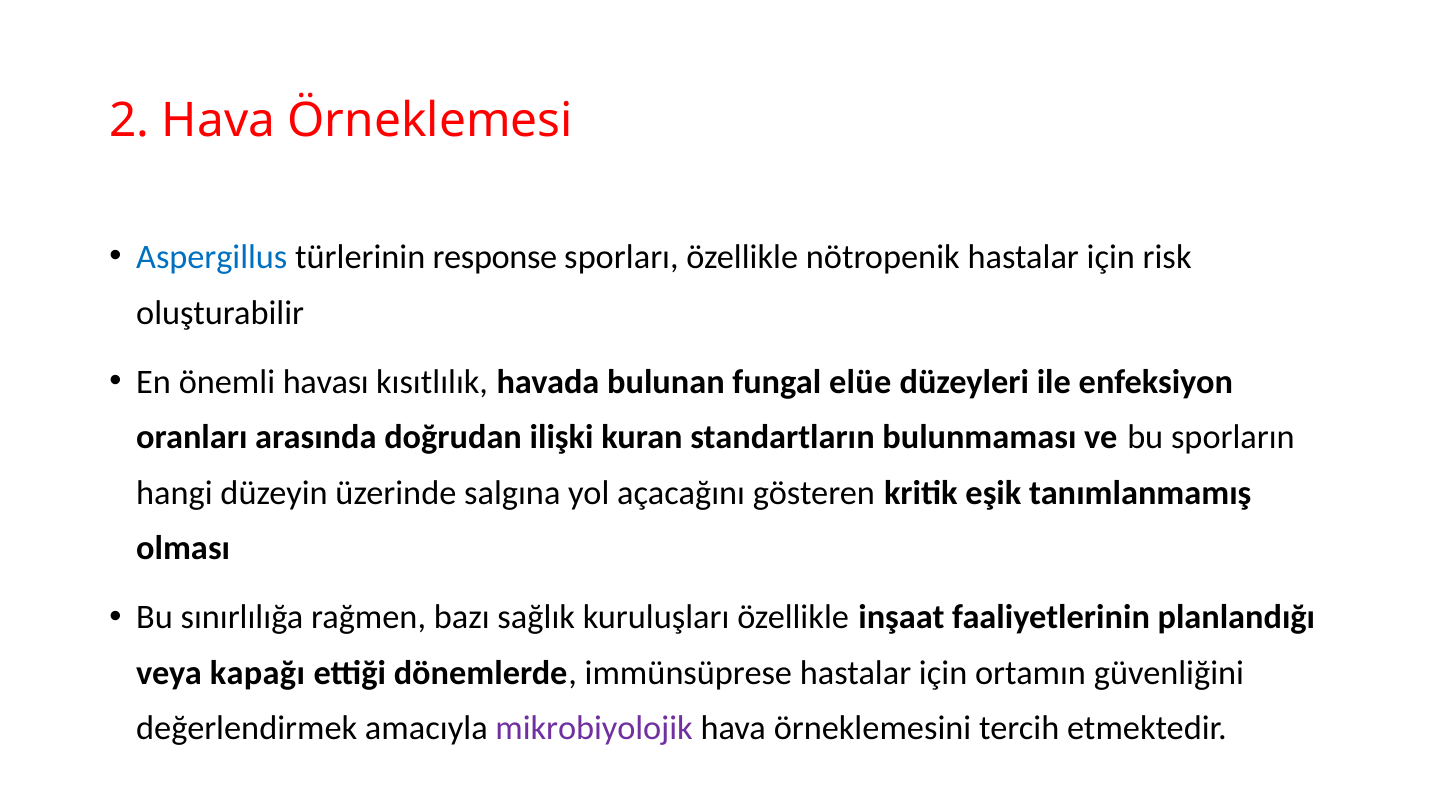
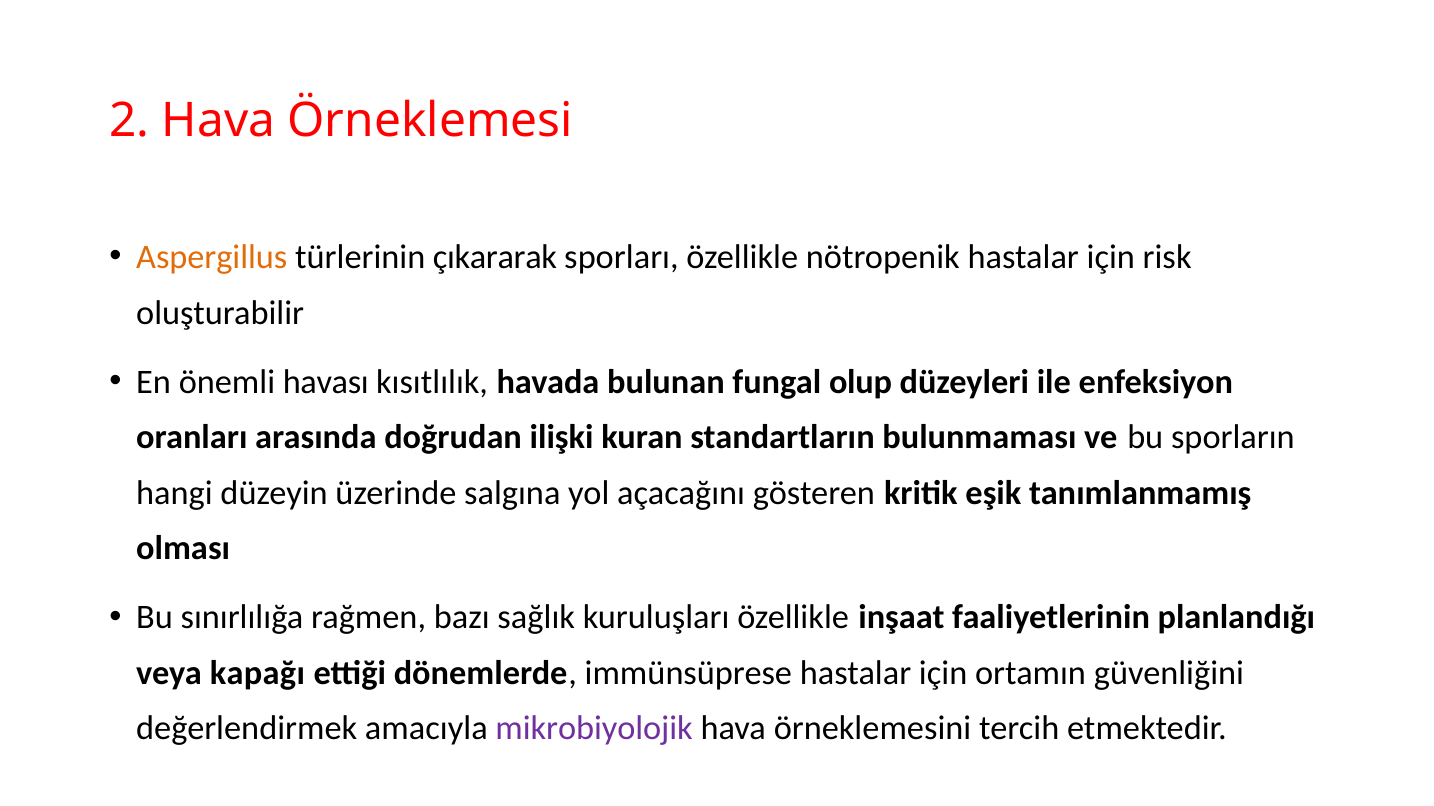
Aspergillus colour: blue -> orange
response: response -> çıkararak
elüe: elüe -> olup
